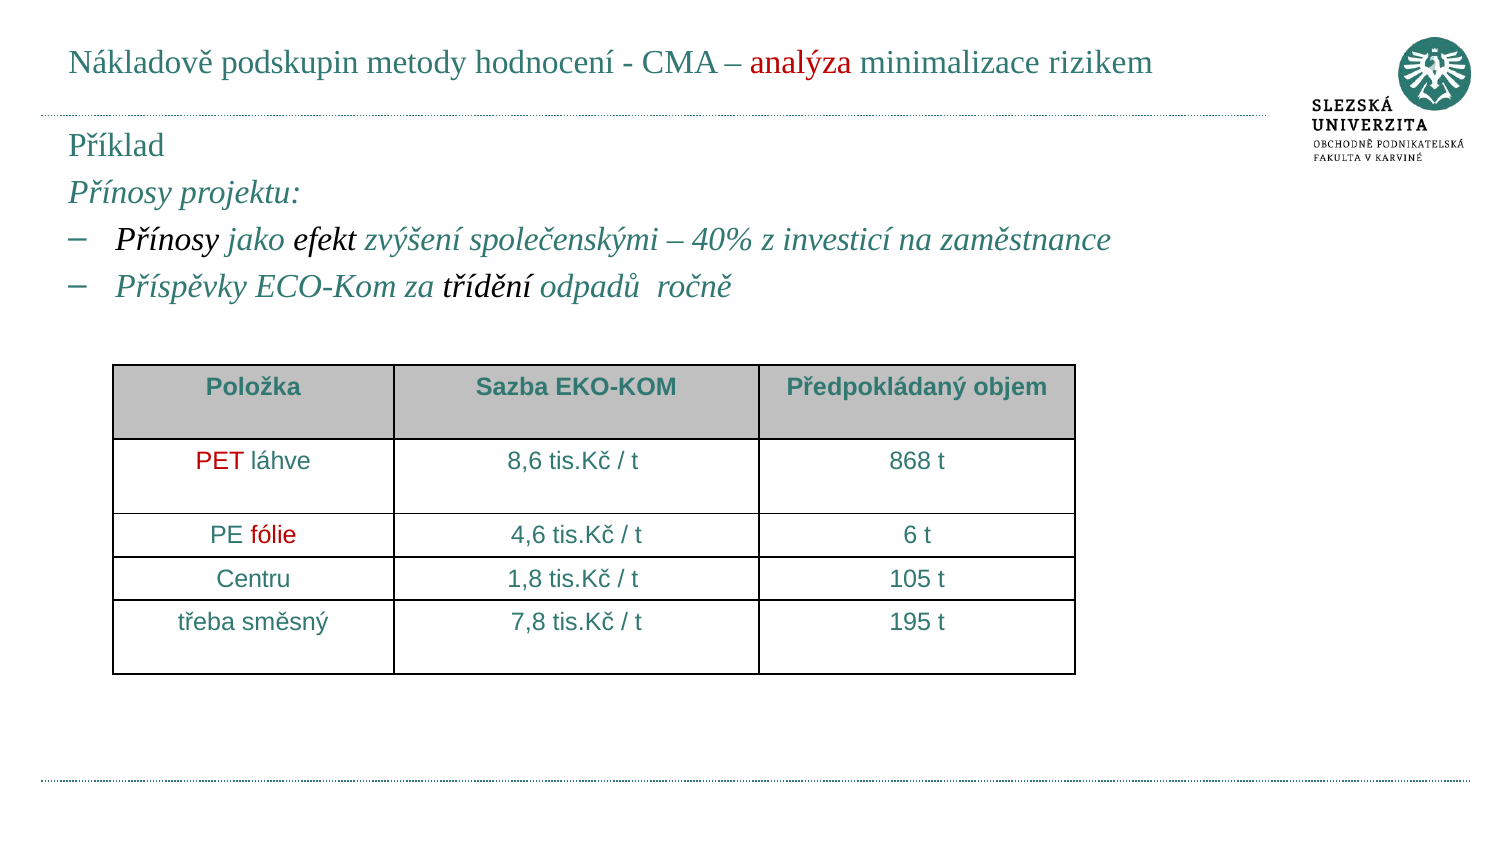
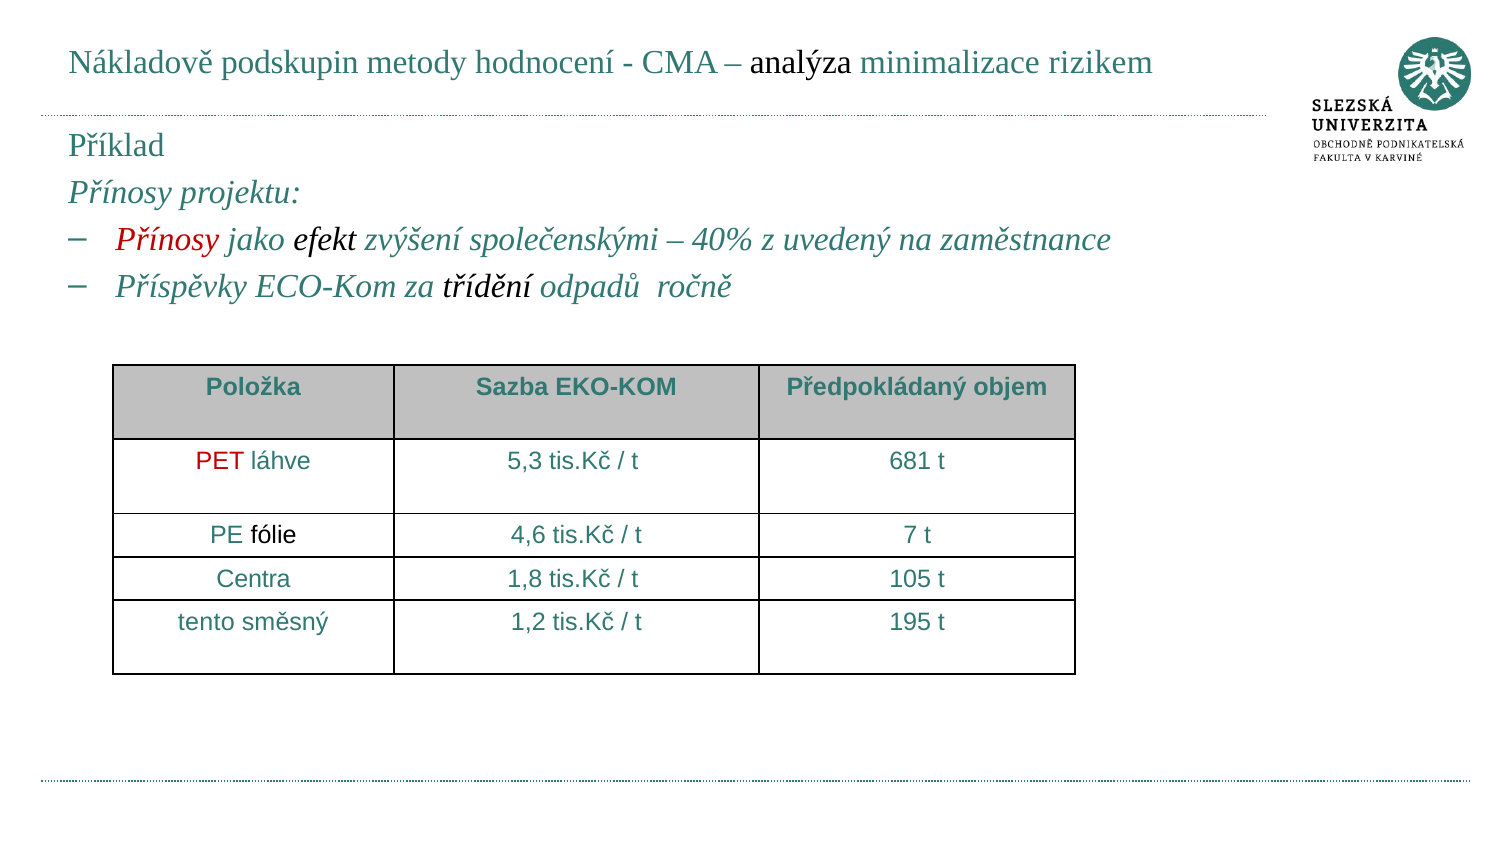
analýza colour: red -> black
Přínosy at (167, 240) colour: black -> red
investicí: investicí -> uvedený
8,6: 8,6 -> 5,3
868: 868 -> 681
fólie colour: red -> black
6: 6 -> 7
Centru: Centru -> Centra
třeba: třeba -> tento
7,8: 7,8 -> 1,2
